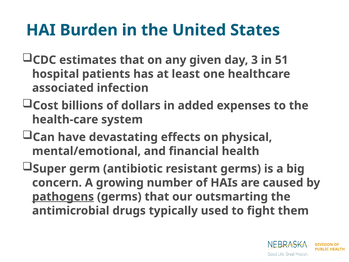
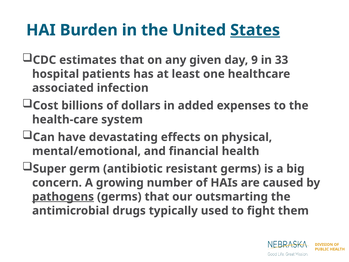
States underline: none -> present
3: 3 -> 9
51: 51 -> 33
